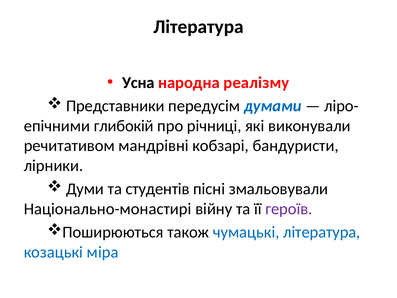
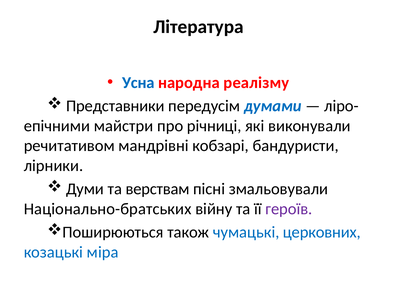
Усна colour: black -> blue
глибокій: глибокій -> майстри
студентів: студентів -> верствам
Національно-монастирі: Національно-монастирі -> Національно-братських
чумацькі література: література -> церковних
